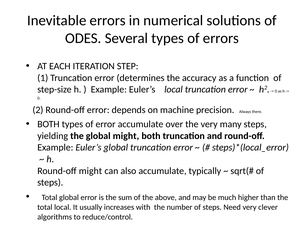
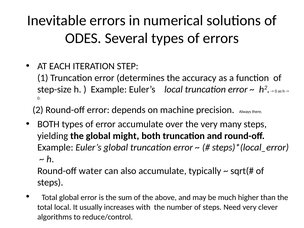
Round-off might: might -> water
